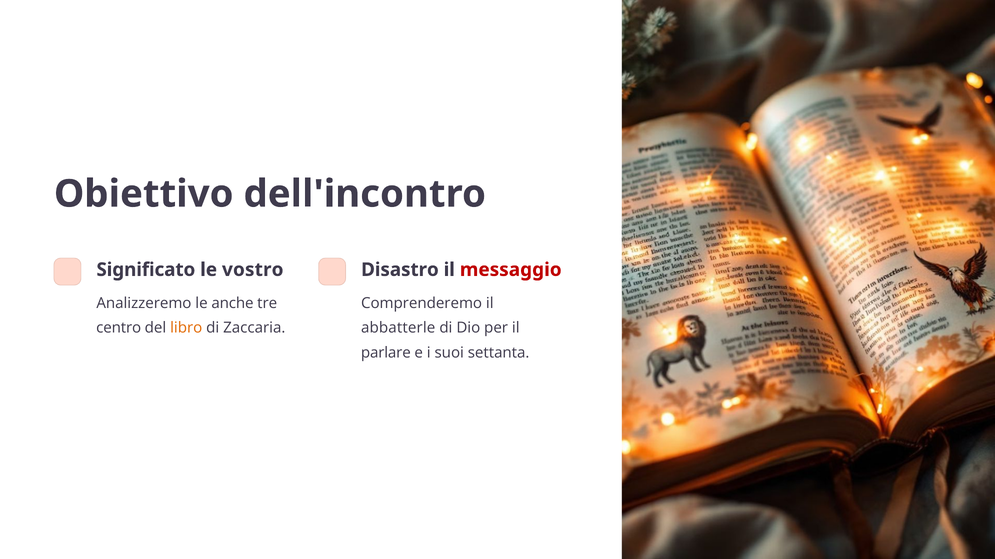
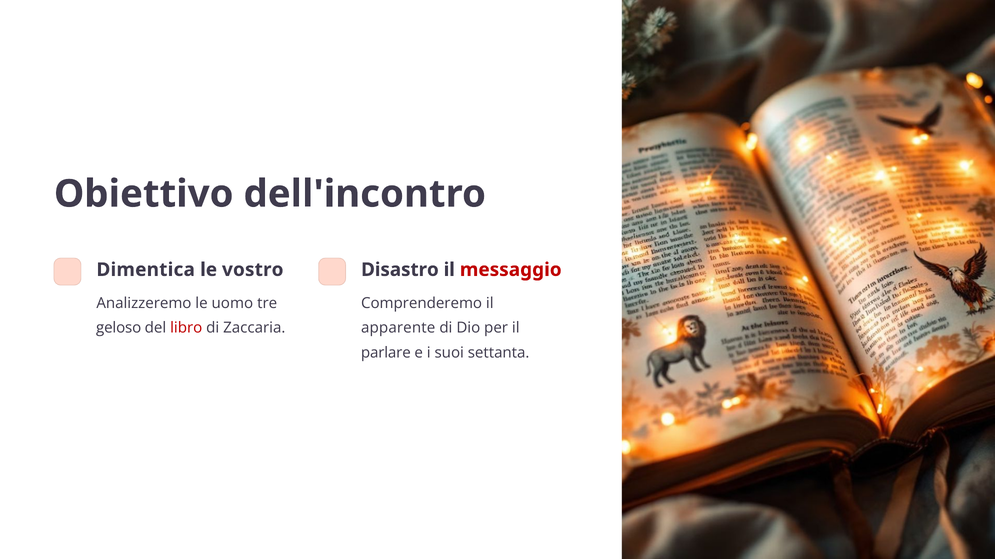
Significato: Significato -> Dimentica
anche: anche -> uomo
centro: centro -> geloso
libro colour: orange -> red
abbatterle: abbatterle -> apparente
